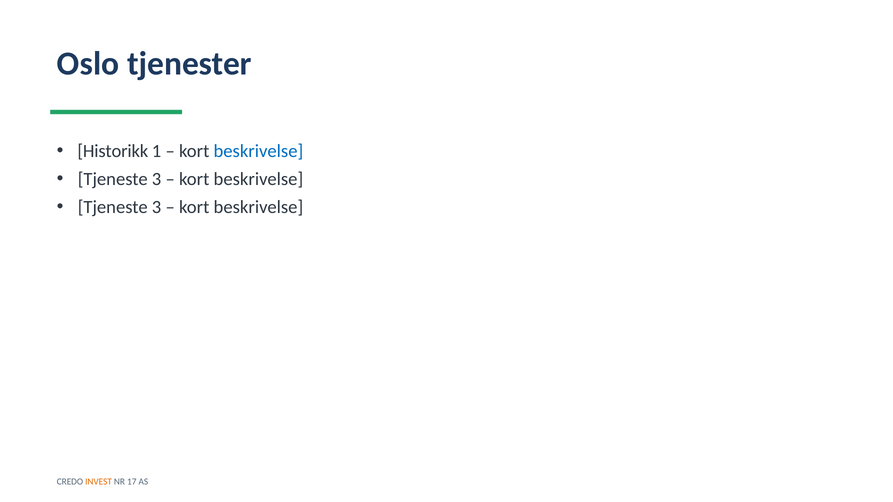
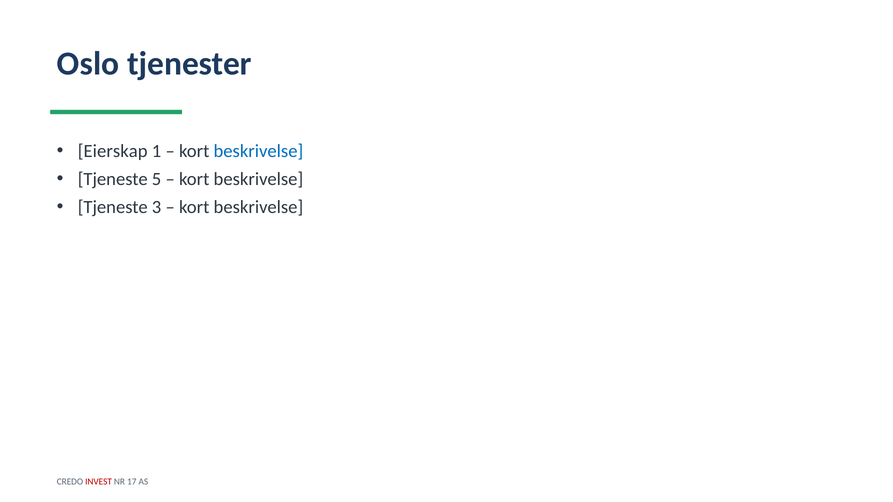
Historikk: Historikk -> Eierskap
3 at (157, 179): 3 -> 5
INVEST colour: orange -> red
